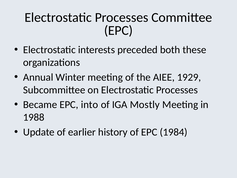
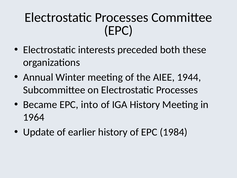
1929: 1929 -> 1944
IGA Mostly: Mostly -> History
1988: 1988 -> 1964
